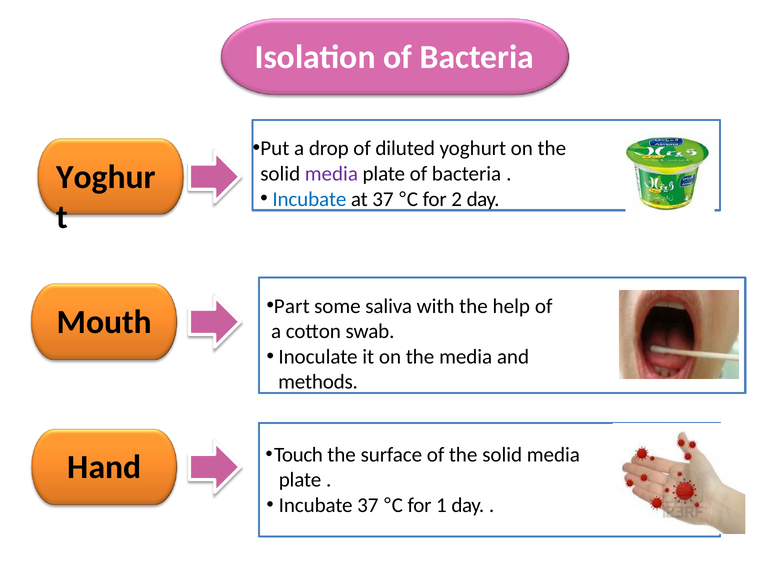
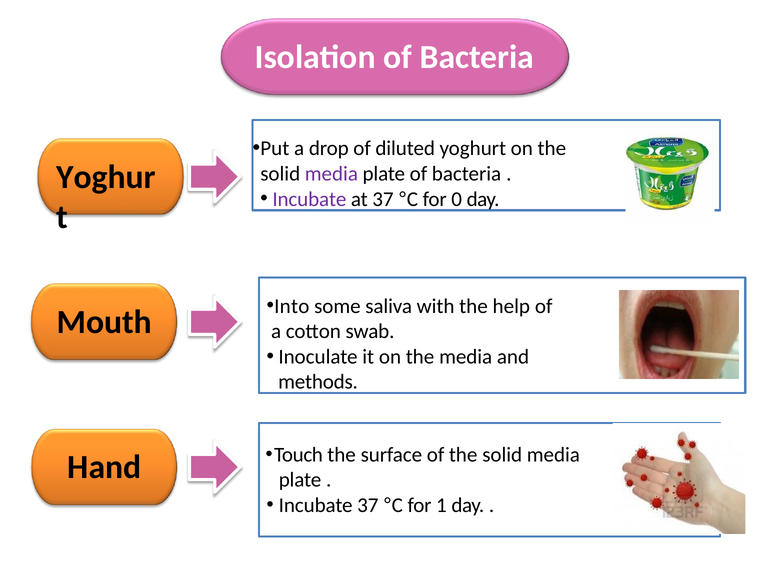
Incubate at (309, 199) colour: blue -> purple
2: 2 -> 0
Part: Part -> Into
